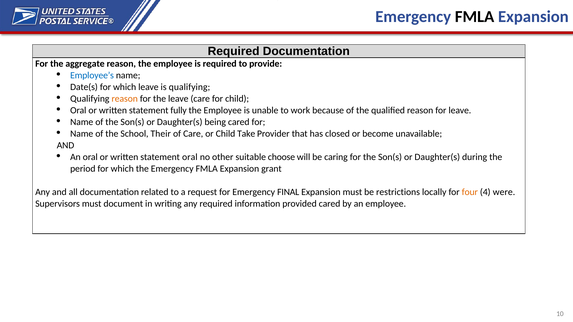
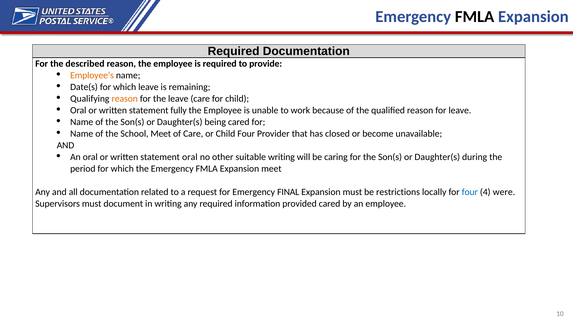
aggregate: aggregate -> described
Employee’s colour: blue -> orange
is qualifying: qualifying -> remaining
School Their: Their -> Meet
Child Take: Take -> Four
suitable choose: choose -> writing
Expansion grant: grant -> meet
four at (470, 192) colour: orange -> blue
